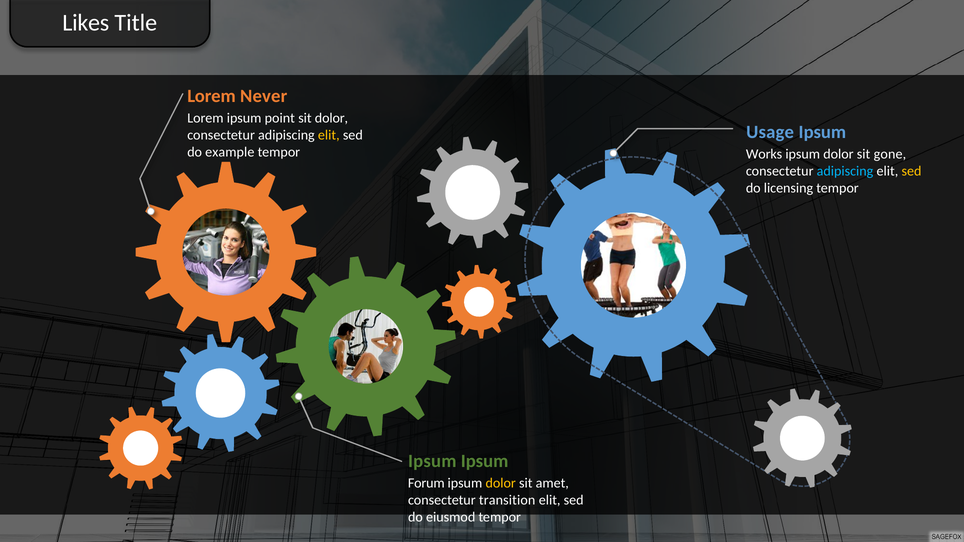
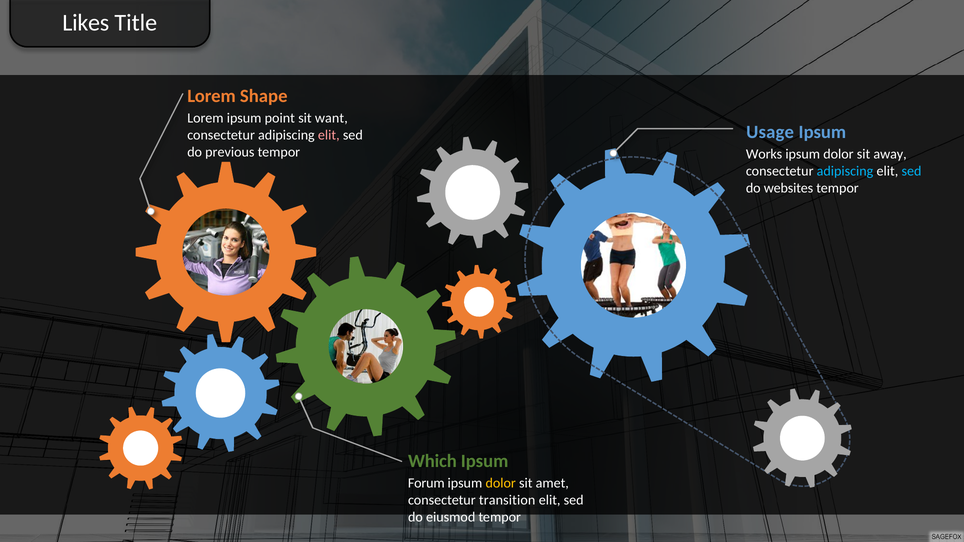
Never: Never -> Shape
sit dolor: dolor -> want
elit at (329, 135) colour: yellow -> pink
example: example -> previous
gone: gone -> away
sed at (911, 171) colour: yellow -> light blue
licensing: licensing -> websites
Ipsum at (432, 461): Ipsum -> Which
